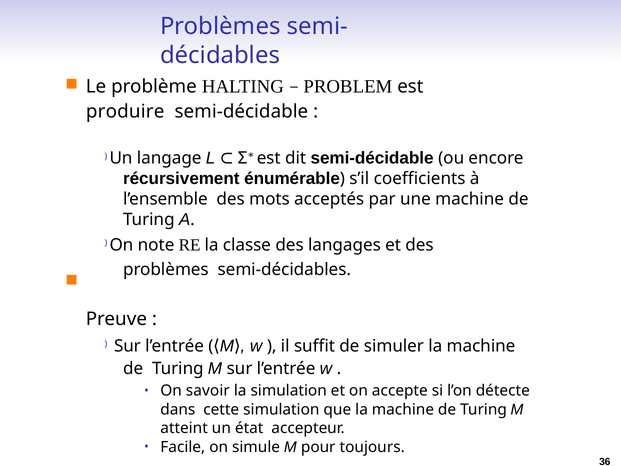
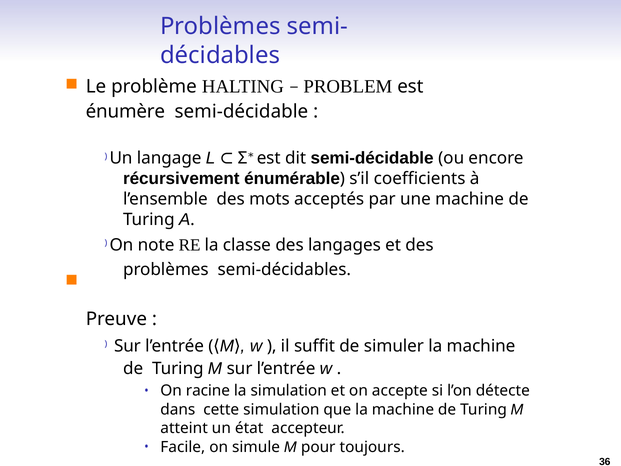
produire: produire -> énumère
savoir: savoir -> racine
